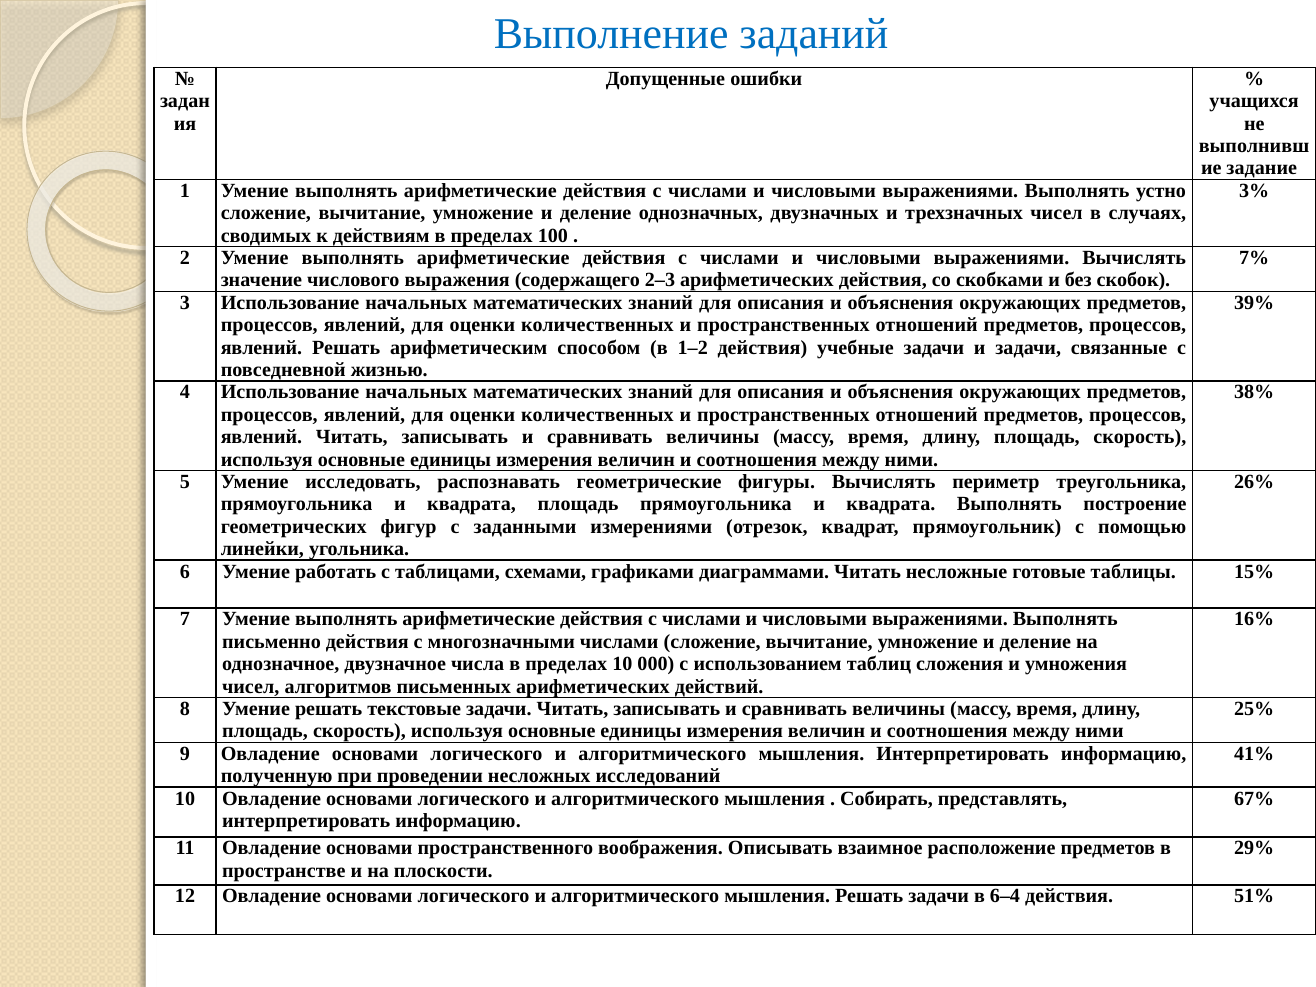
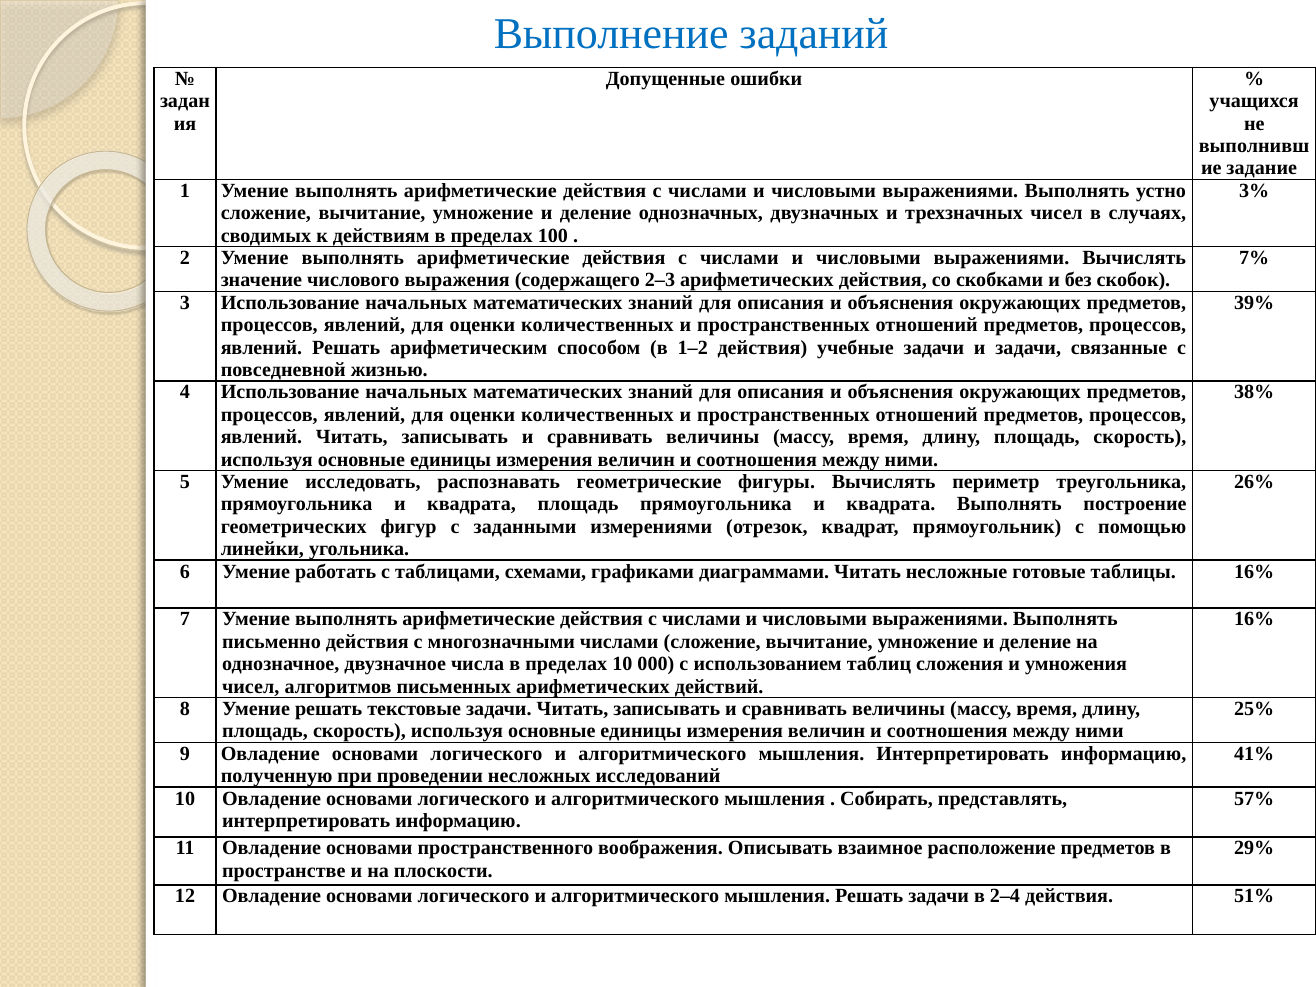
таблицы 15%: 15% -> 16%
67%: 67% -> 57%
6–4: 6–4 -> 2–4
